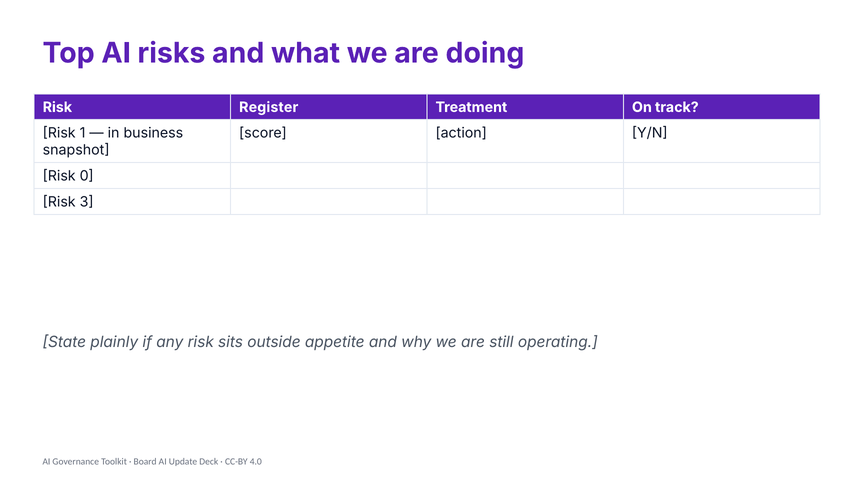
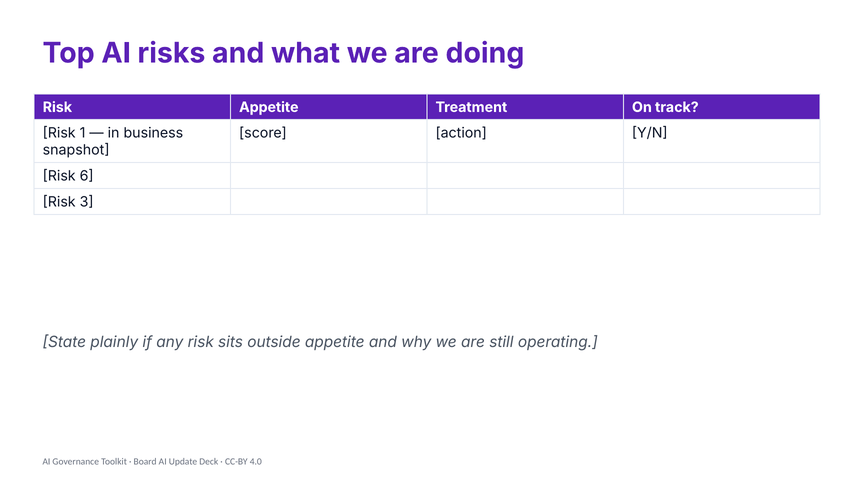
Risk Register: Register -> Appetite
0: 0 -> 6
